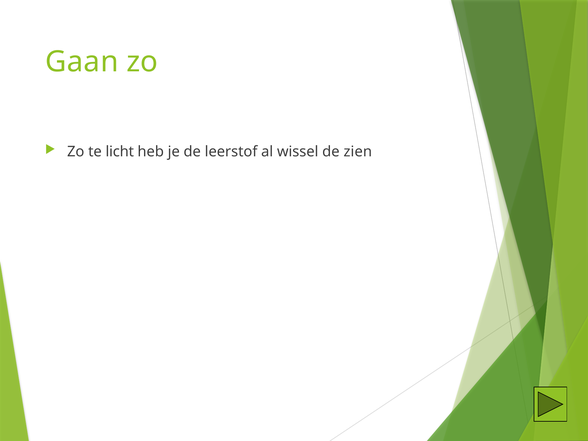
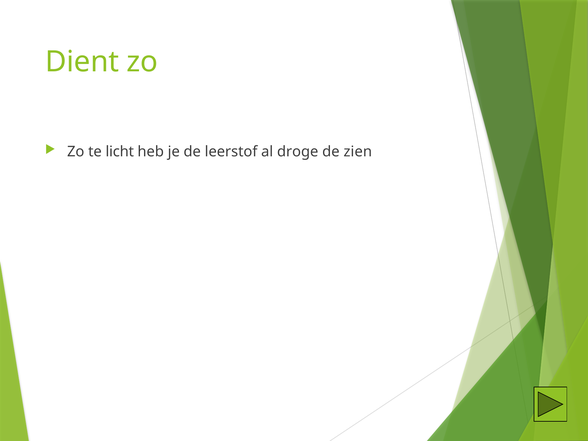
Gaan: Gaan -> Dient
wissel: wissel -> droge
